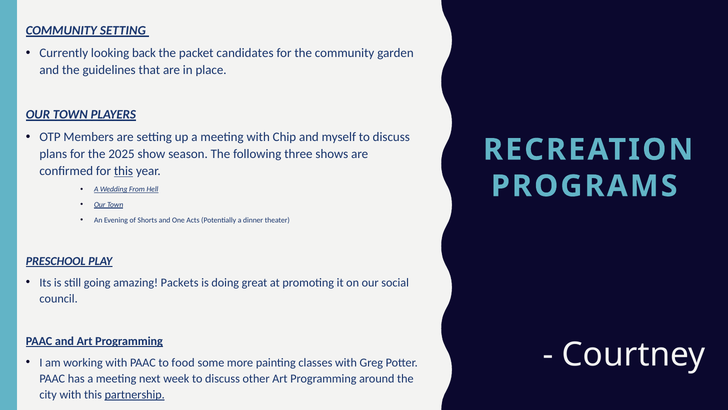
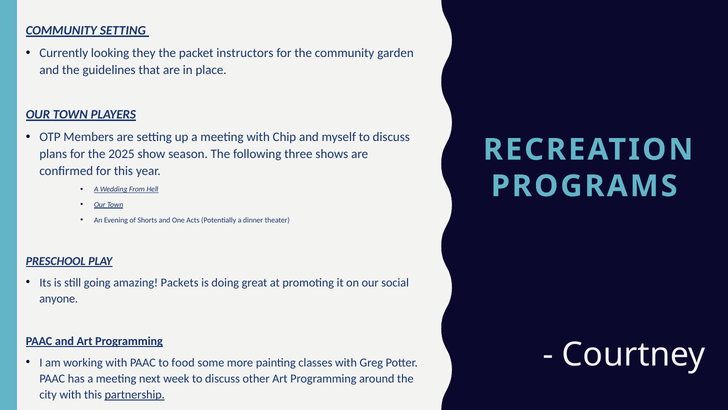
back: back -> they
candidates: candidates -> instructors
this at (123, 171) underline: present -> none
council: council -> anyone
